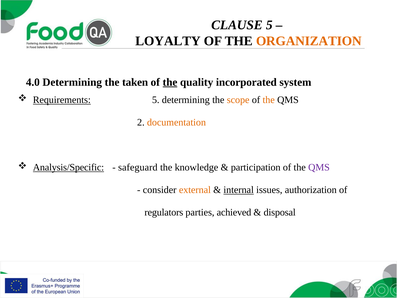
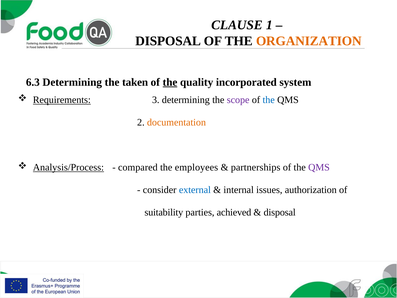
CLAUSE 5: 5 -> 1
LOYALTY at (168, 41): LOYALTY -> DISPOSAL
4.0: 4.0 -> 6.3
Requirements 5: 5 -> 3
scope colour: orange -> purple
the at (269, 100) colour: orange -> blue
Analysis/Specific: Analysis/Specific -> Analysis/Process
safeguard: safeguard -> compared
knowledge: knowledge -> employees
participation: participation -> partnerships
external colour: orange -> blue
internal underline: present -> none
regulators: regulators -> suitability
